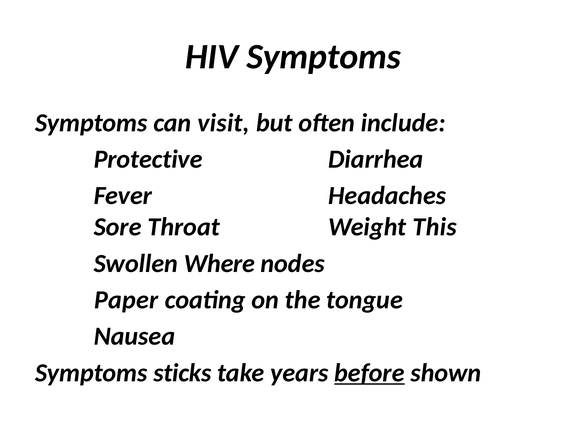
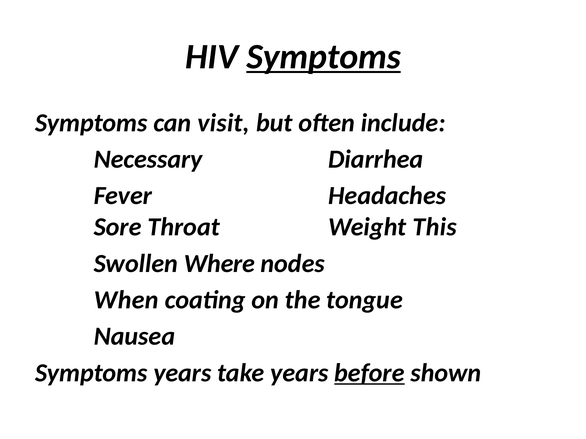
Symptoms at (324, 57) underline: none -> present
Protective: Protective -> Necessary
Paper: Paper -> When
Symptoms sticks: sticks -> years
